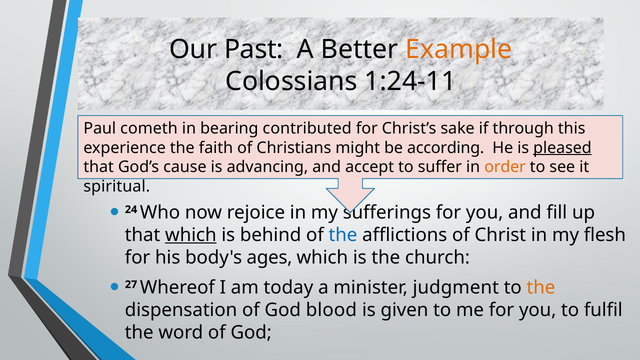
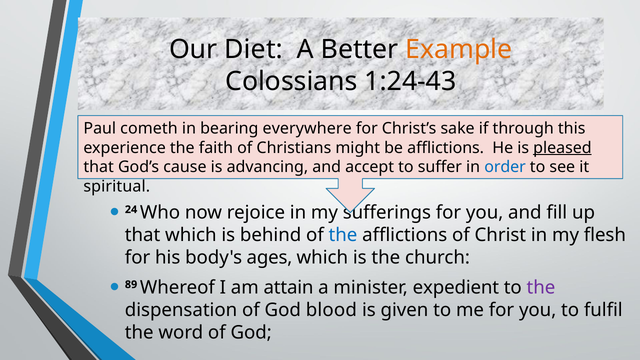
Past: Past -> Diet
1:24-11: 1:24-11 -> 1:24-43
contributed: contributed -> everywhere
be according: according -> afflictions
order colour: orange -> blue
which at (191, 235) underline: present -> none
27: 27 -> 89
today: today -> attain
judgment: judgment -> expedient
the at (541, 288) colour: orange -> purple
